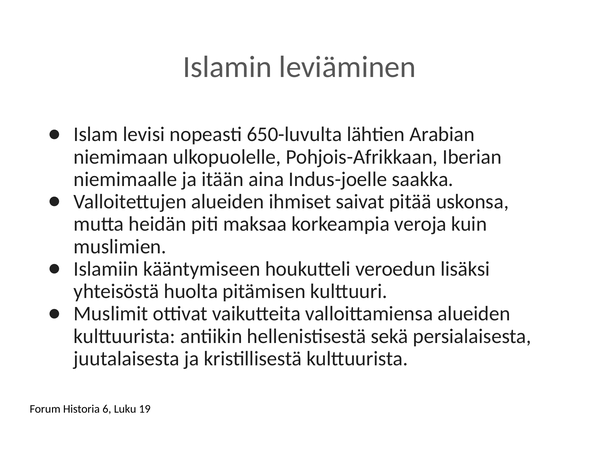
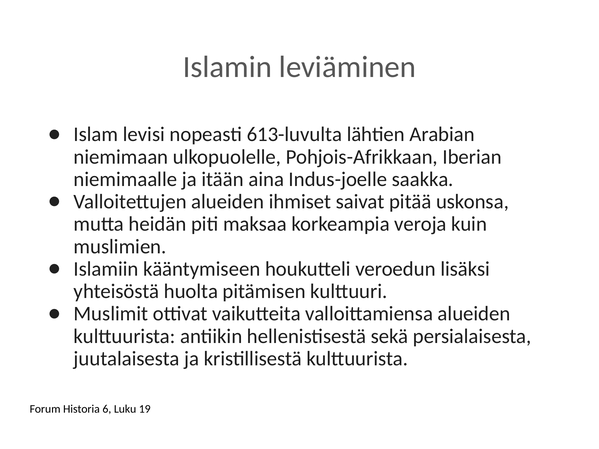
650-luvulta: 650-luvulta -> 613-luvulta
